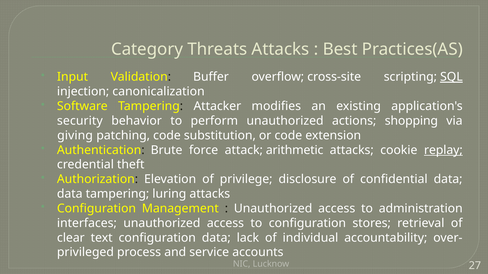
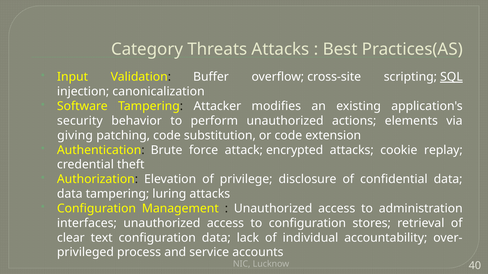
shopping: shopping -> elements
arithmetic: arithmetic -> encrypted
replay underline: present -> none
27: 27 -> 40
